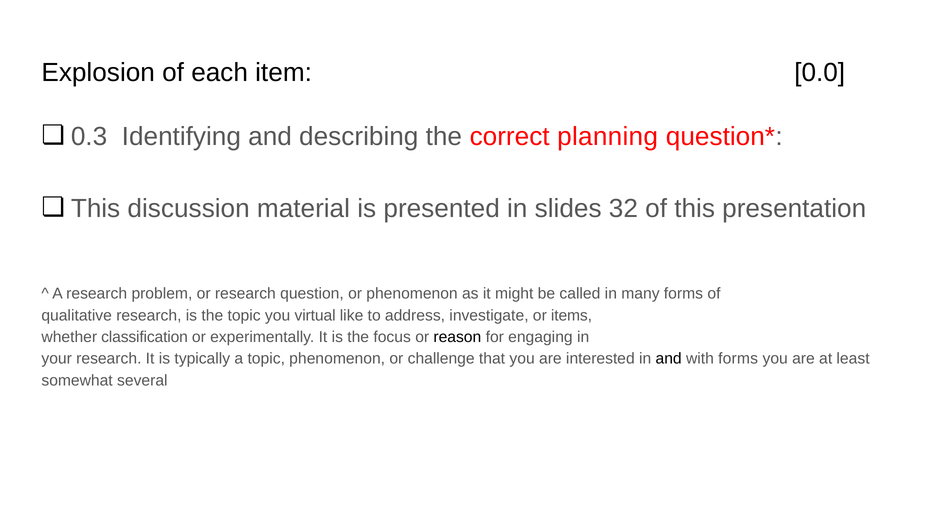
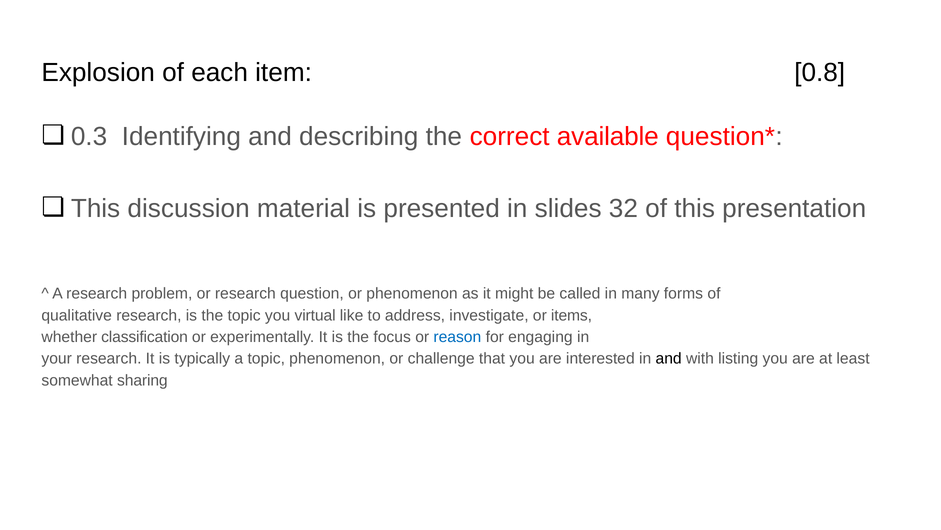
0.0: 0.0 -> 0.8
planning: planning -> available
reason colour: black -> blue
with forms: forms -> listing
several: several -> sharing
